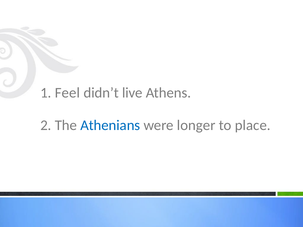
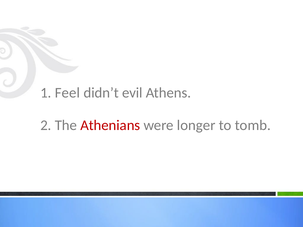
live: live -> evil
Athenians colour: blue -> red
place: place -> tomb
